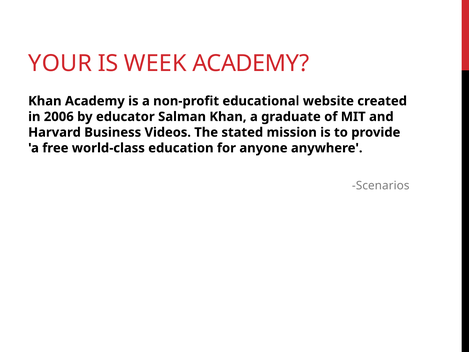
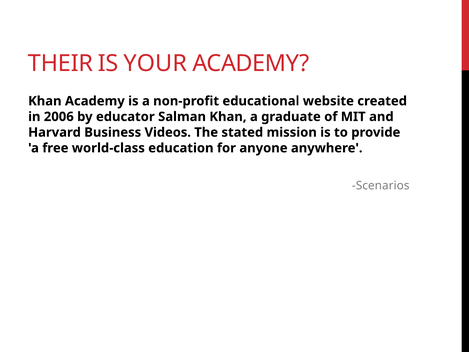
YOUR: YOUR -> THEIR
WEEK: WEEK -> YOUR
